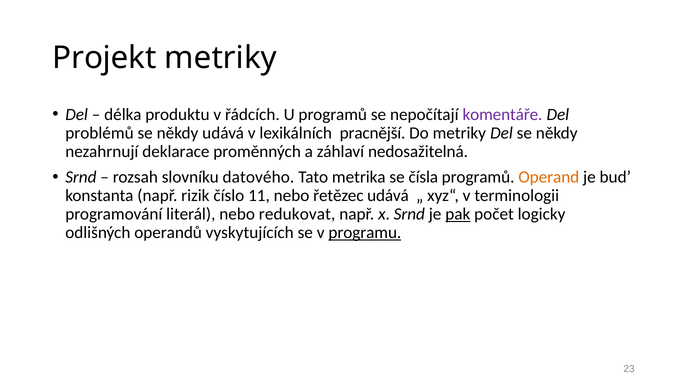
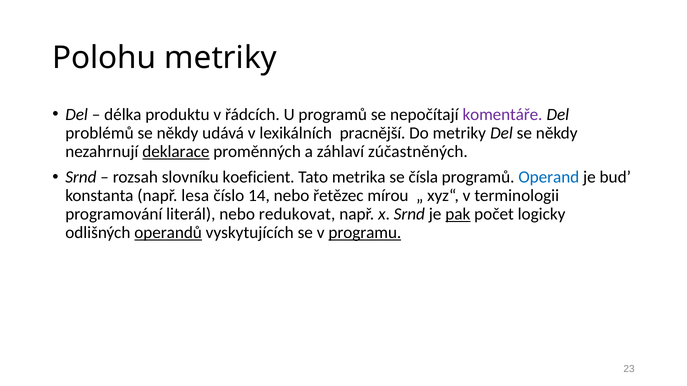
Projekt: Projekt -> Polohu
deklarace underline: none -> present
nedosažitelná: nedosažitelná -> zúčastněných
datového: datového -> koeficient
Operand colour: orange -> blue
rizik: rizik -> lesa
11: 11 -> 14
řetězec udává: udává -> mírou
operandů underline: none -> present
